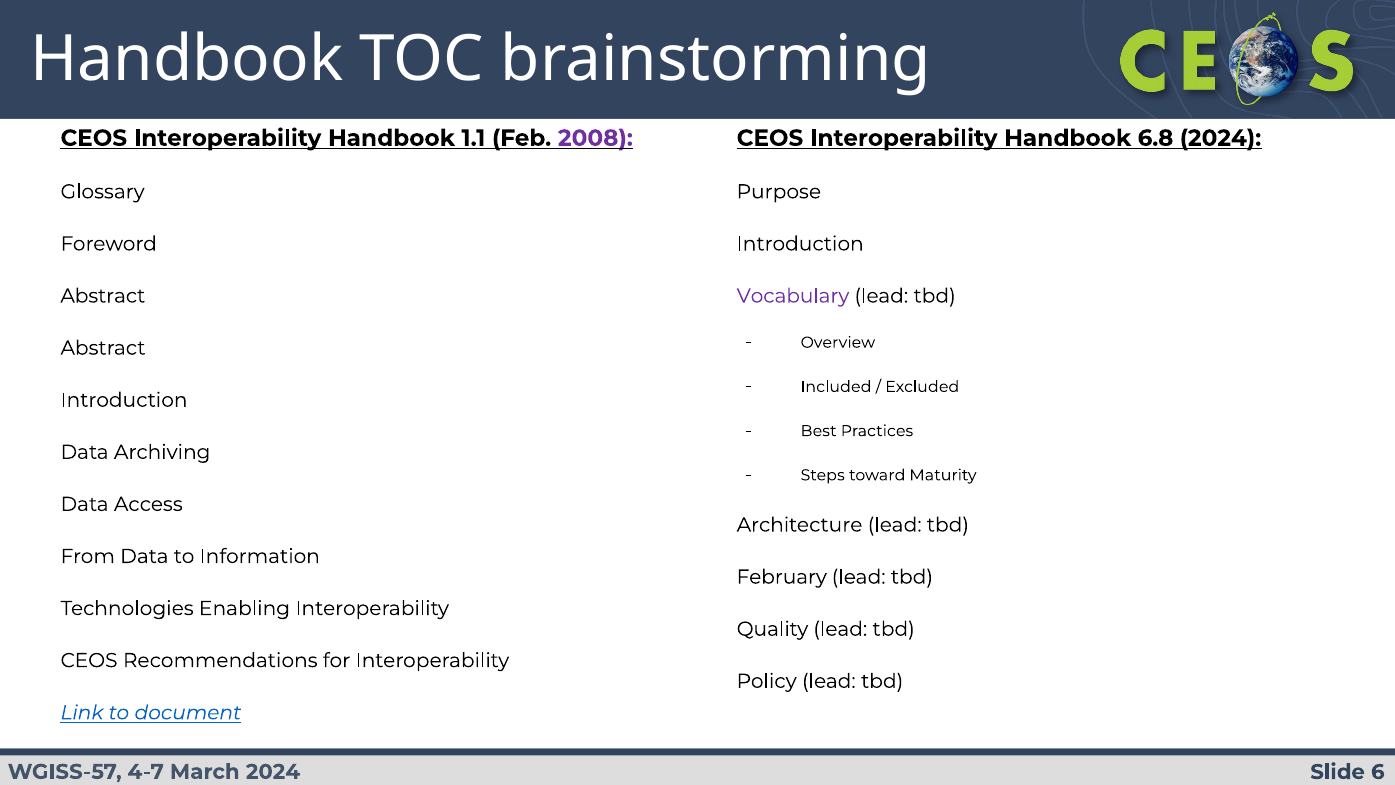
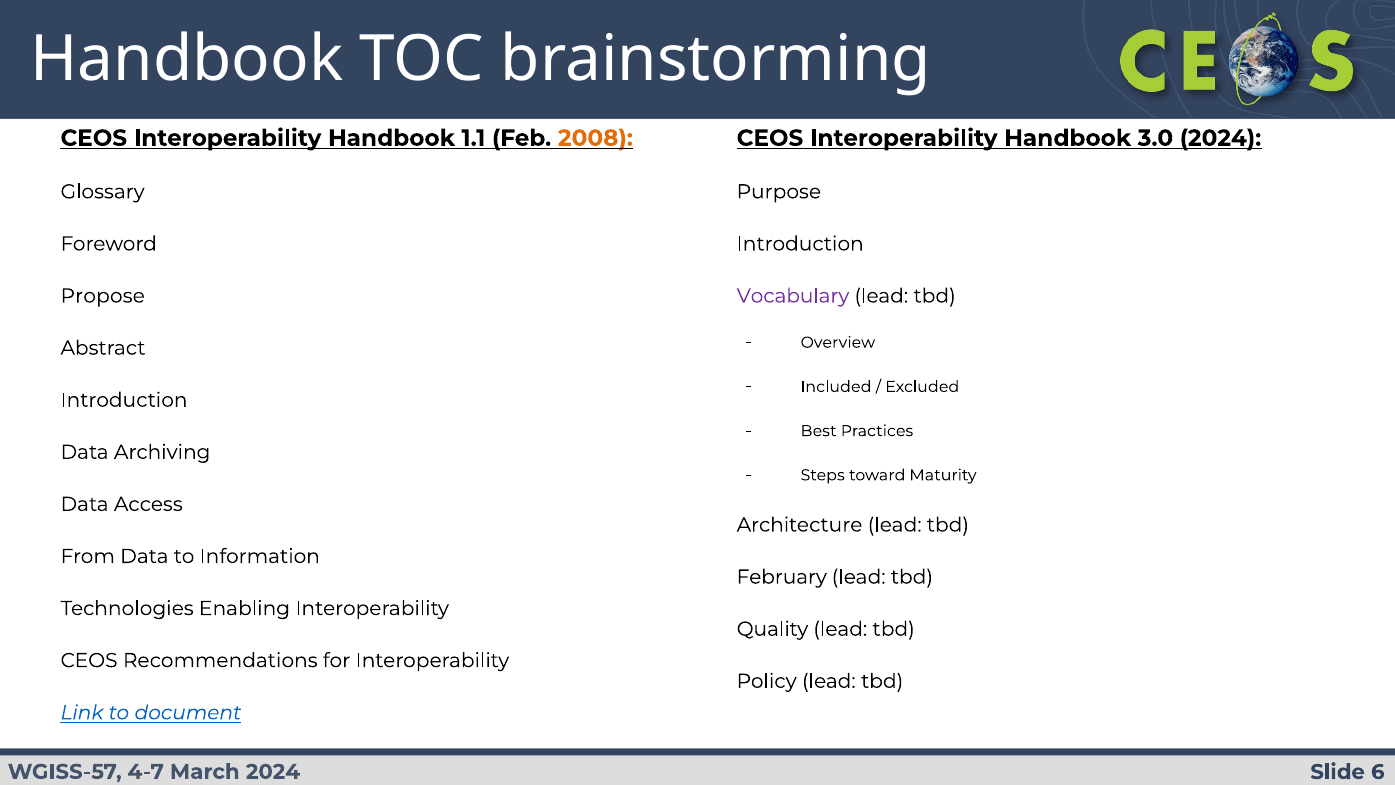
2008 colour: purple -> orange
6.8: 6.8 -> 3.0
Abstract at (103, 296): Abstract -> Propose
